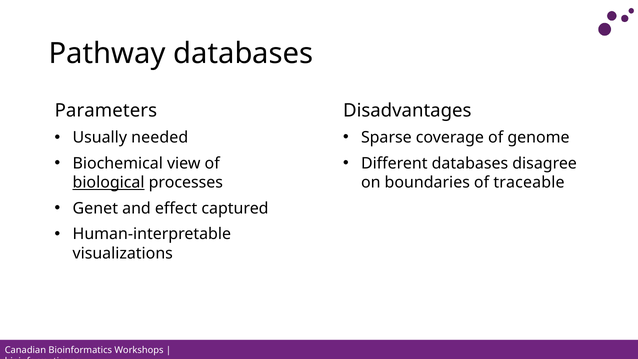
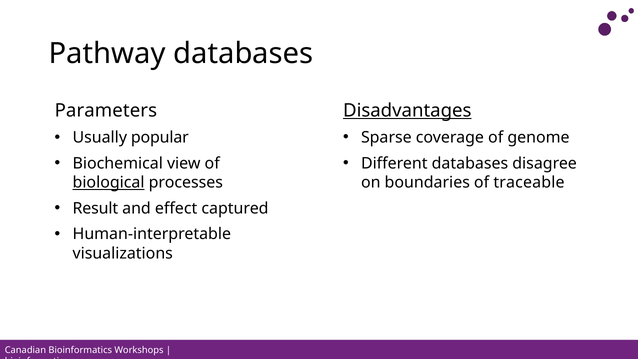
Disadvantages underline: none -> present
needed: needed -> popular
Genet: Genet -> Result
